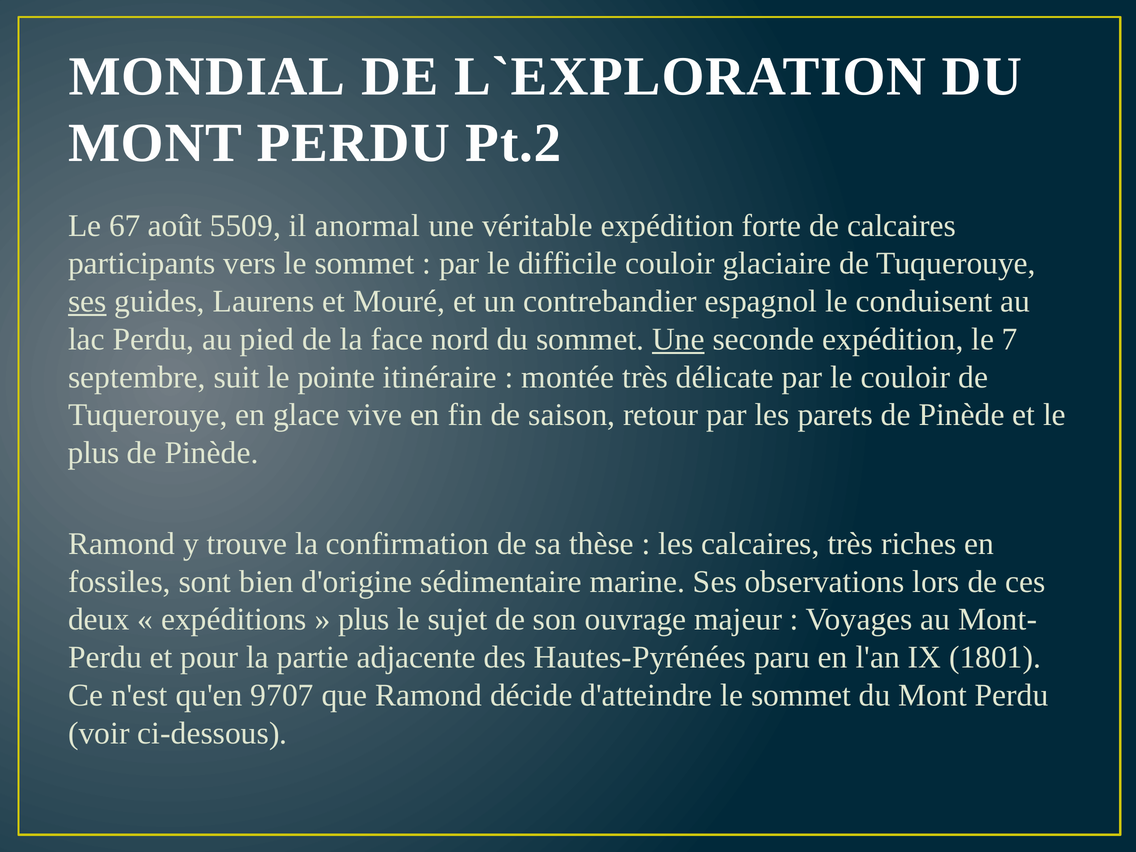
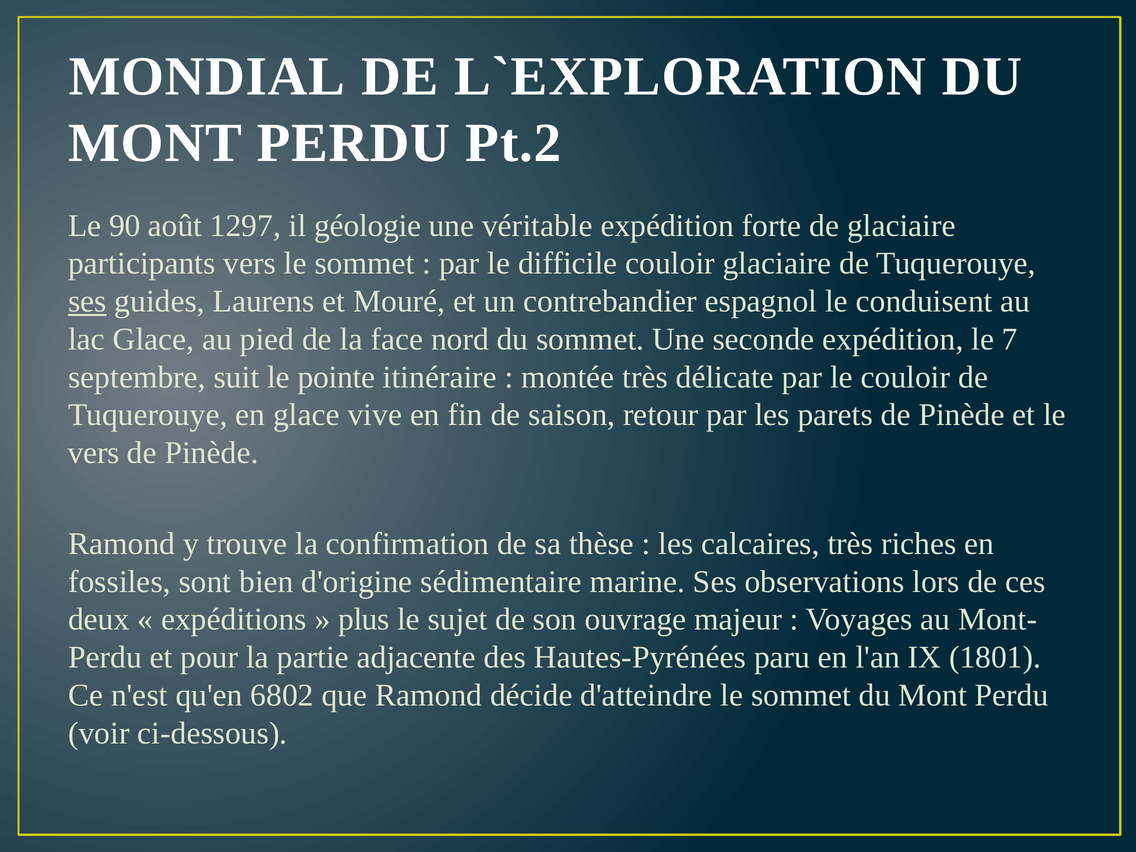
67: 67 -> 90
5509: 5509 -> 1297
anormal: anormal -> géologie
de calcaires: calcaires -> glaciaire
lac Perdu: Perdu -> Glace
Une at (678, 339) underline: present -> none
plus at (94, 453): plus -> vers
9707: 9707 -> 6802
